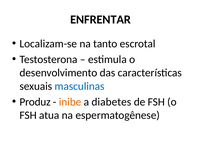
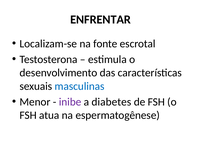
tanto: tanto -> fonte
Produz: Produz -> Menor
inibe colour: orange -> purple
